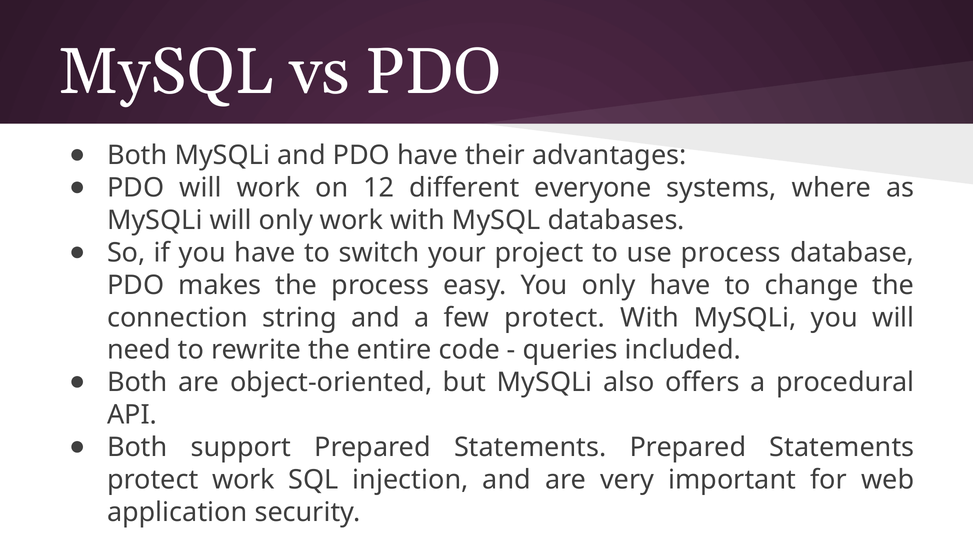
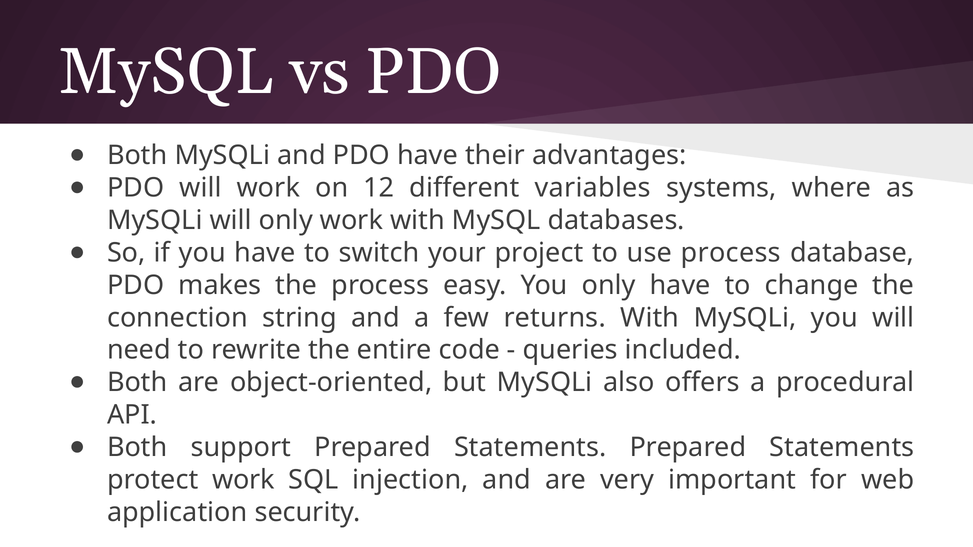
everyone: everyone -> variables
few protect: protect -> returns
